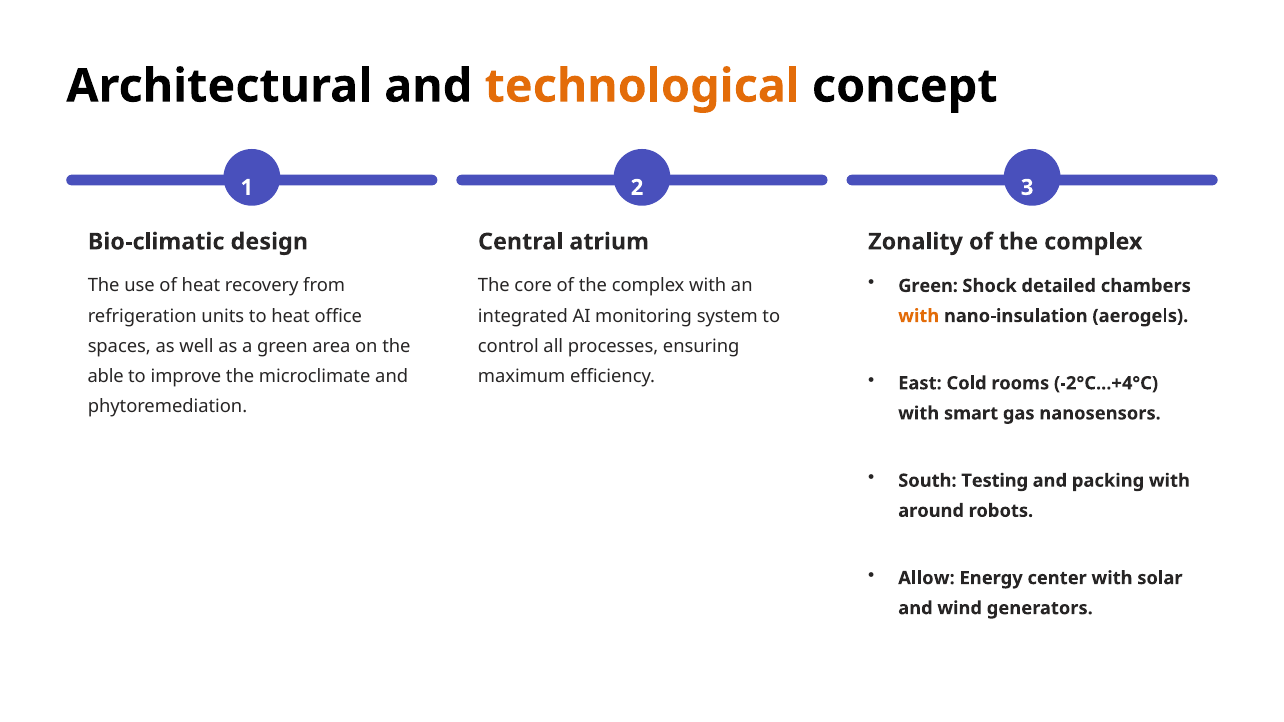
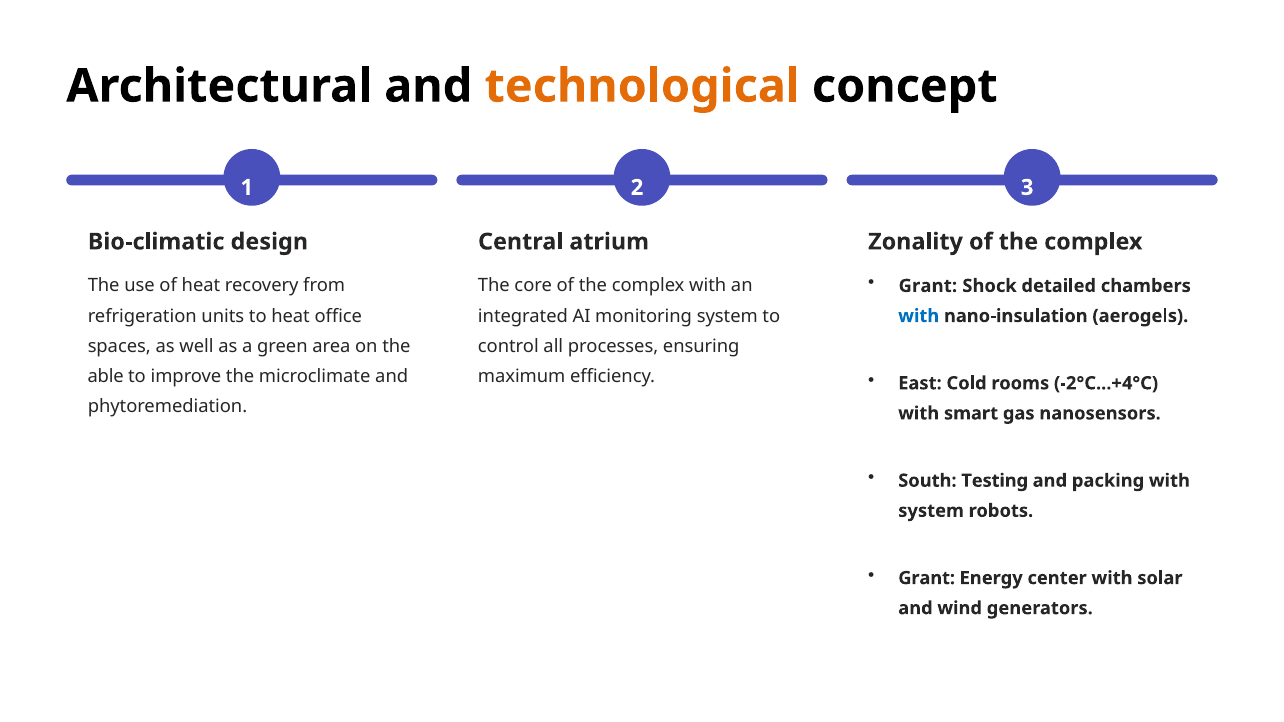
Green at (928, 286): Green -> Grant
with at (919, 316) colour: orange -> blue
around at (931, 511): around -> system
Allow at (926, 578): Allow -> Grant
